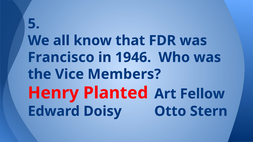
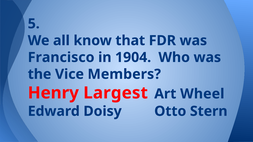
1946: 1946 -> 1904
Planted: Planted -> Largest
Fellow: Fellow -> Wheel
